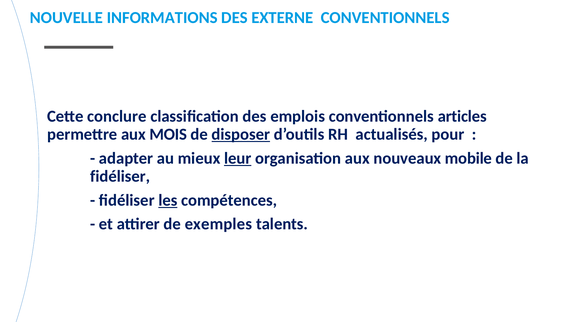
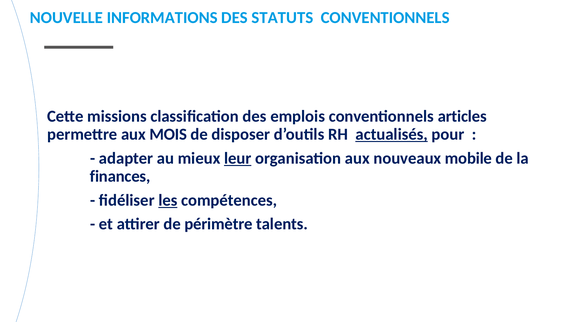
EXTERNE: EXTERNE -> STATUTS
conclure: conclure -> missions
disposer underline: present -> none
actualisés underline: none -> present
fidéliser at (120, 176): fidéliser -> finances
exemples: exemples -> périmètre
